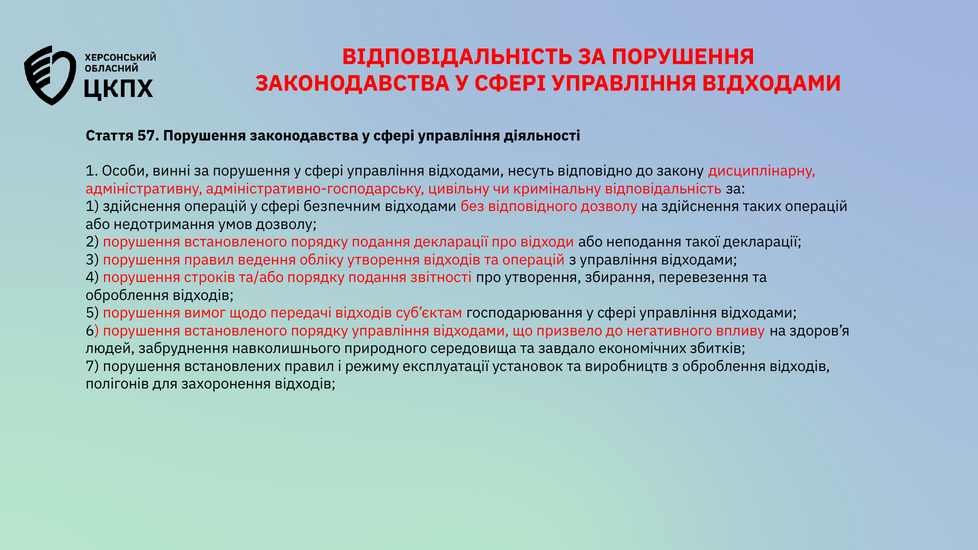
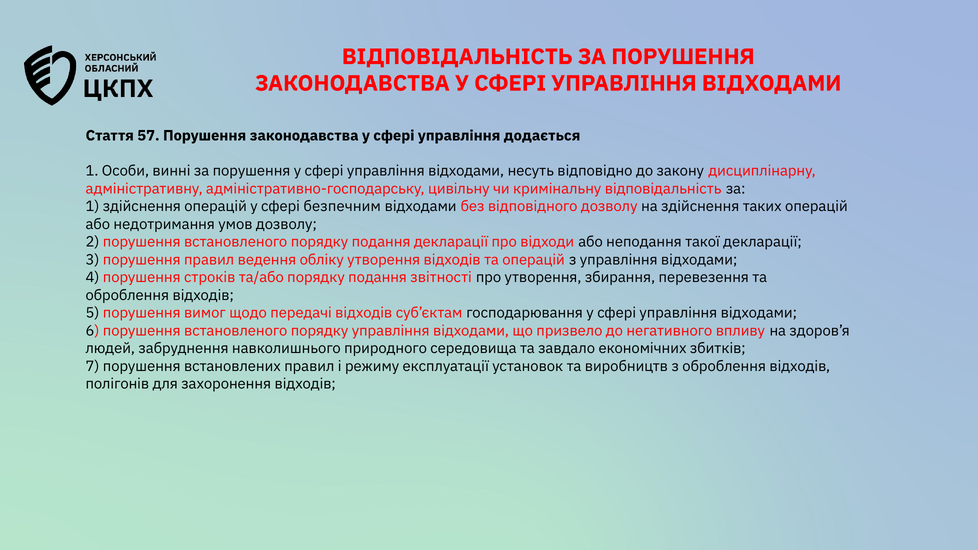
діяльності: діяльності -> додається
